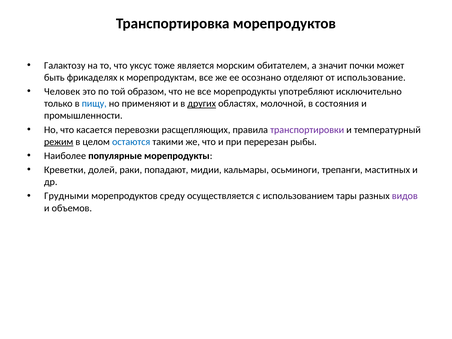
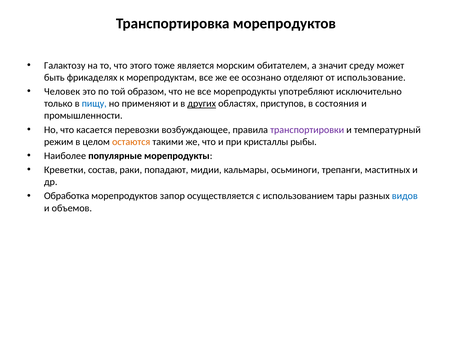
уксус: уксус -> этого
почки: почки -> среду
молочной: молочной -> приступов
расщепляющих: расщепляющих -> возбуждающее
режим underline: present -> none
остаются colour: blue -> orange
перерезан: перерезан -> кристаллы
долей: долей -> состав
Грудными: Грудными -> Обработка
среду: среду -> запор
видов colour: purple -> blue
